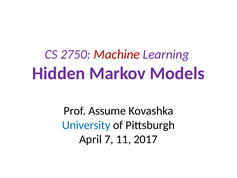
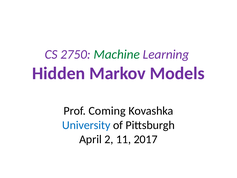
Machine colour: red -> green
Assume: Assume -> Coming
7: 7 -> 2
